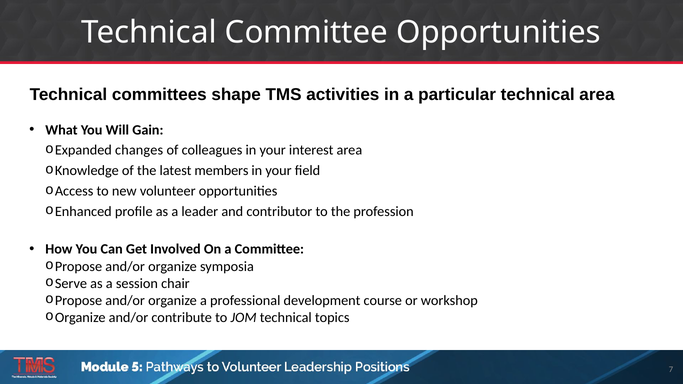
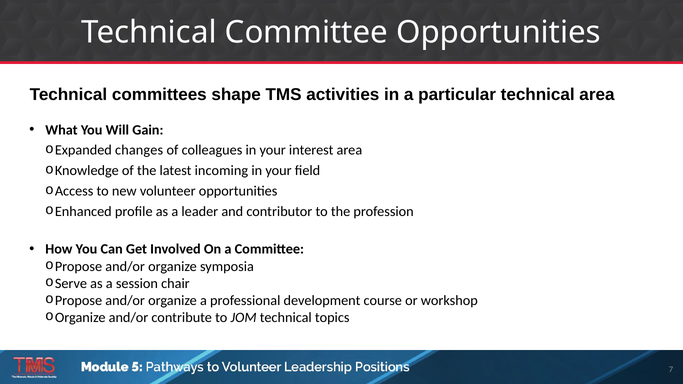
members: members -> incoming
